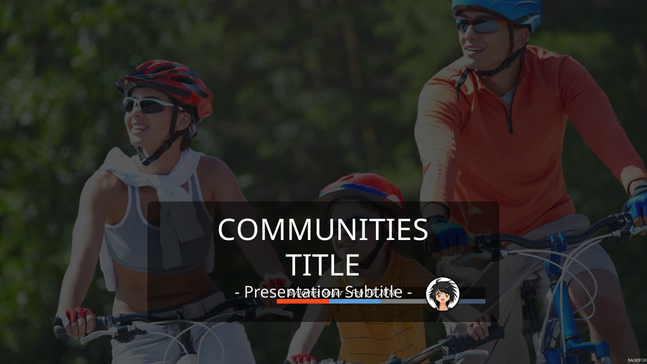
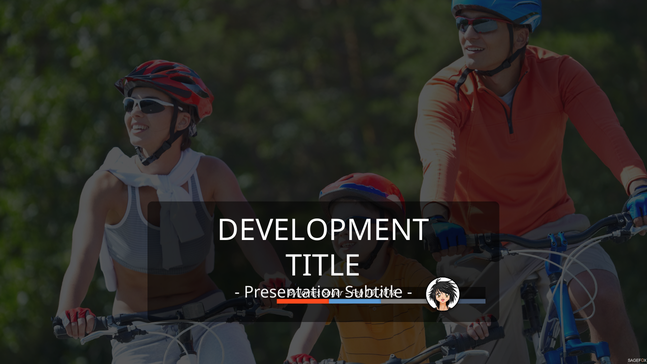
COMMUNITIES: COMMUNITIES -> DEVELOPMENT
